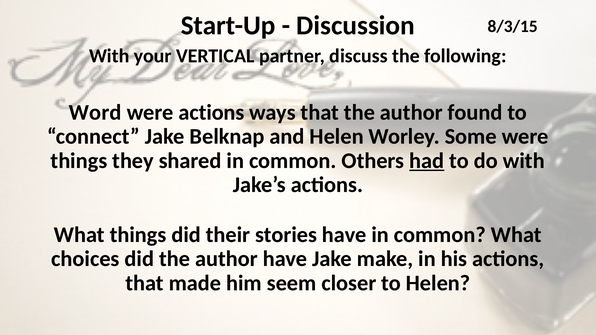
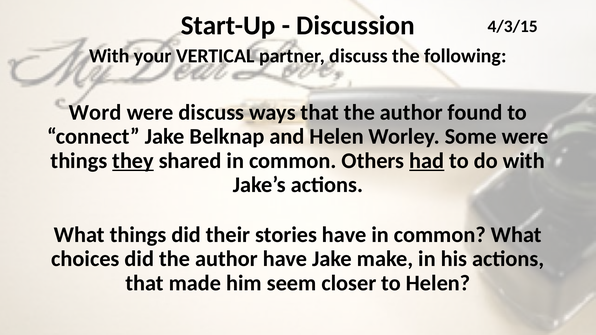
8/3/15: 8/3/15 -> 4/3/15
were actions: actions -> discuss
they underline: none -> present
